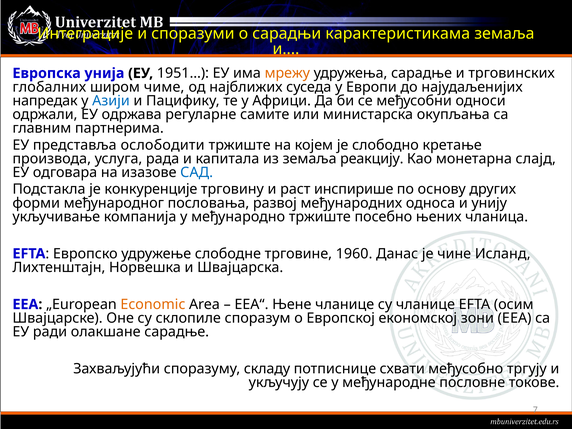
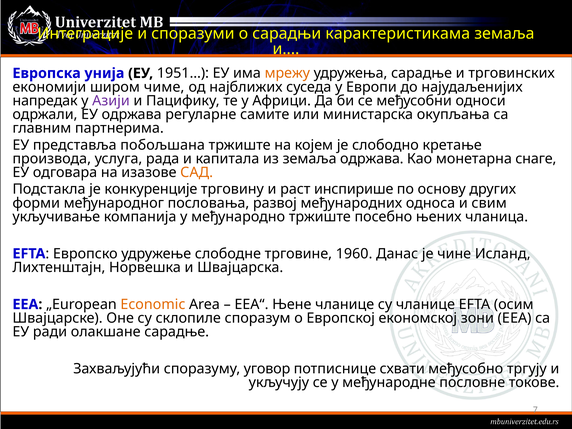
глобалних: глобалних -> економији
Азији colour: blue -> purple
ослободити: ослободити -> побољшана
земаља реакцију: реакцију -> одржава
слајд: слајд -> снаге
САД colour: blue -> orange
унију: унију -> свим
складу: складу -> уговор
